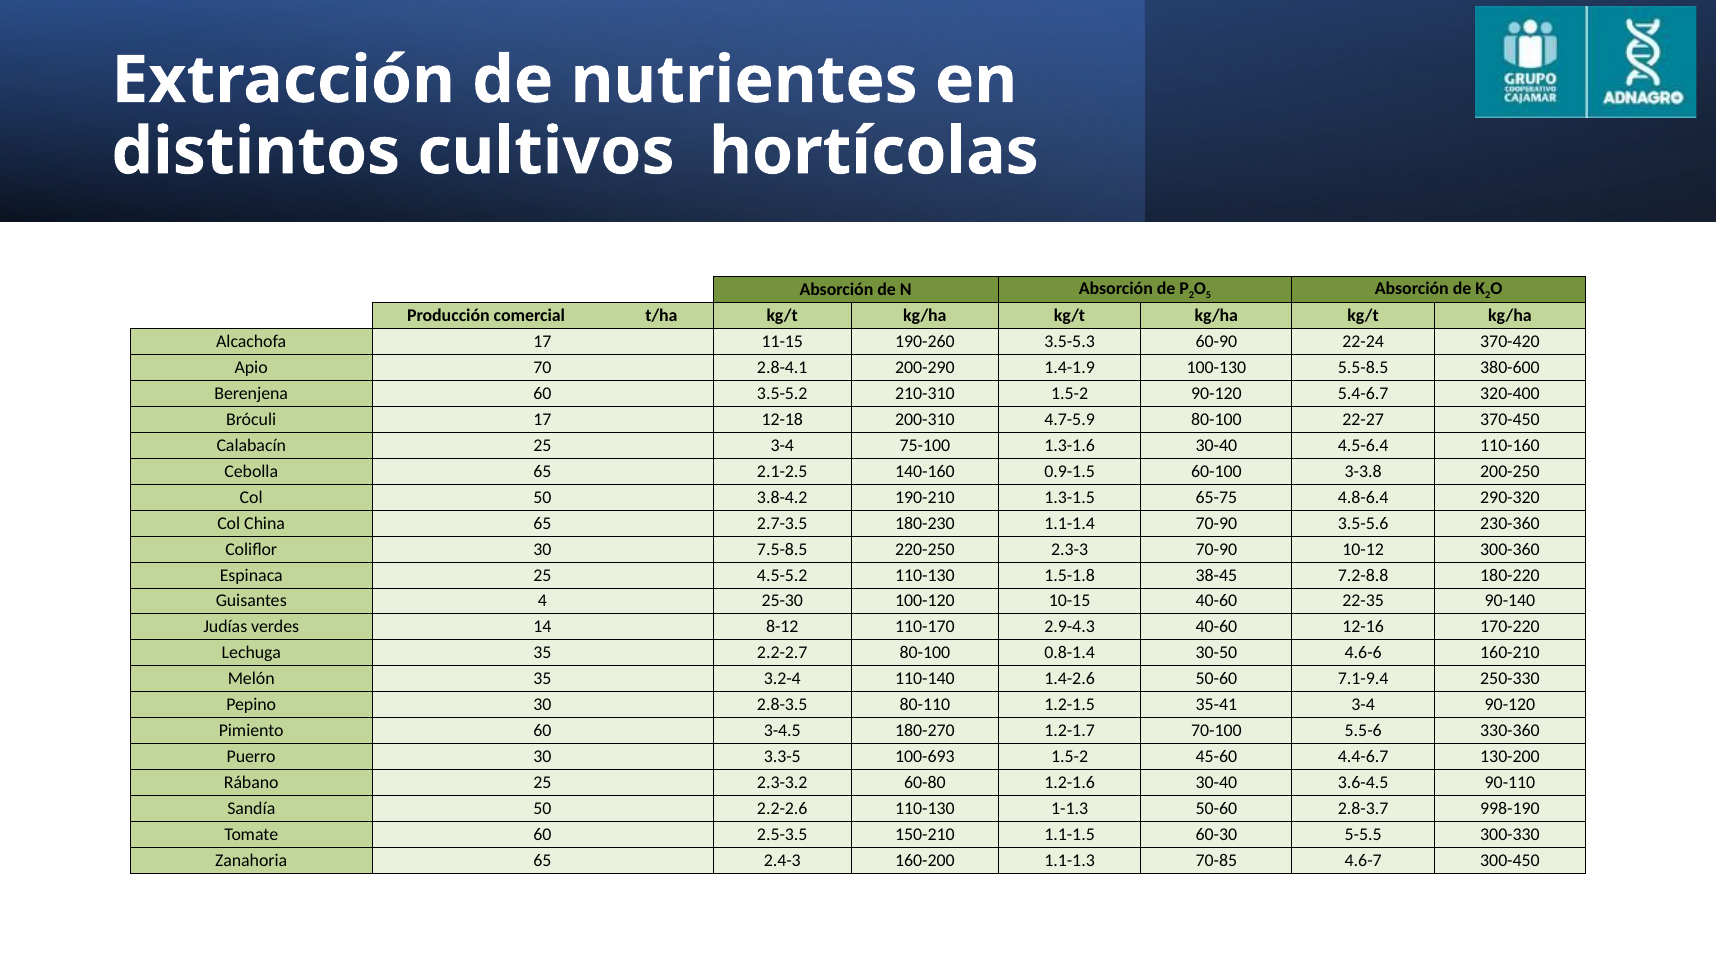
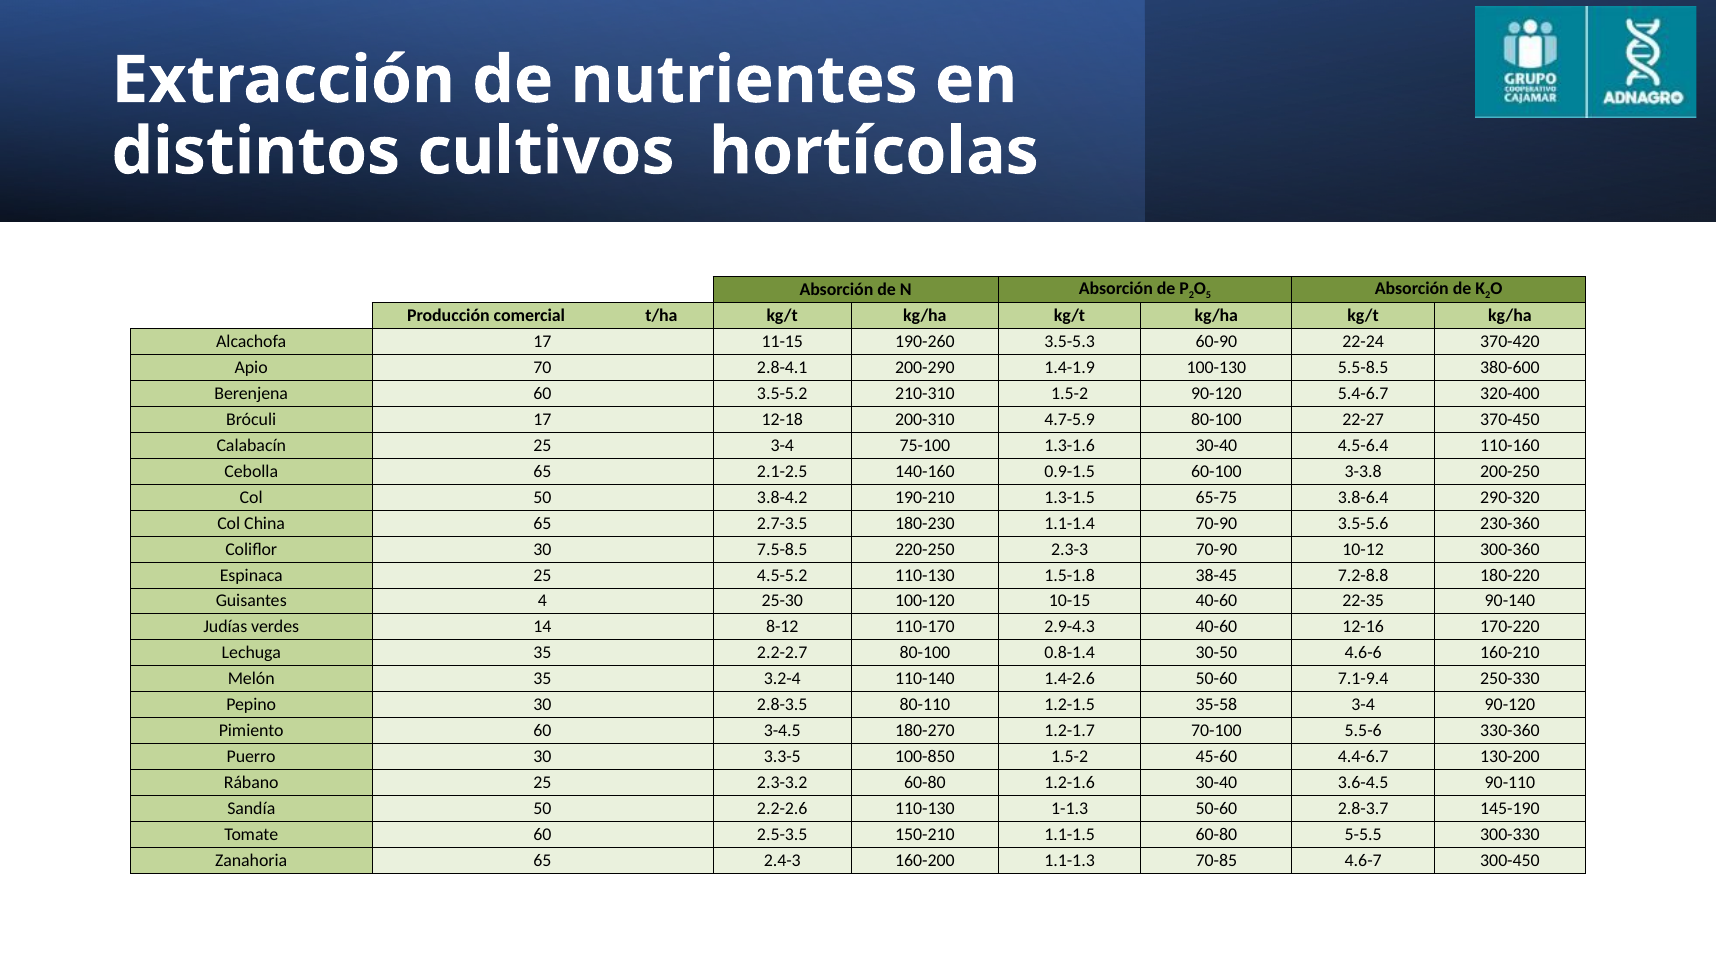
4.8-6.4: 4.8-6.4 -> 3.8-6.4
35-41: 35-41 -> 35-58
100-693: 100-693 -> 100-850
998-190: 998-190 -> 145-190
1.1-1.5 60-30: 60-30 -> 60-80
